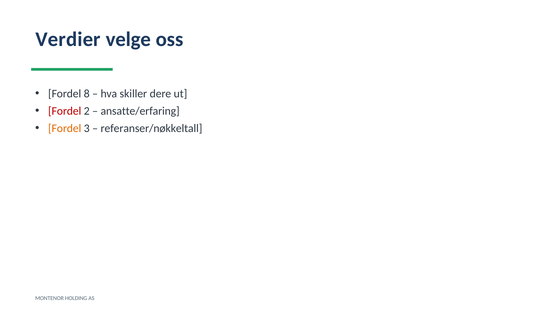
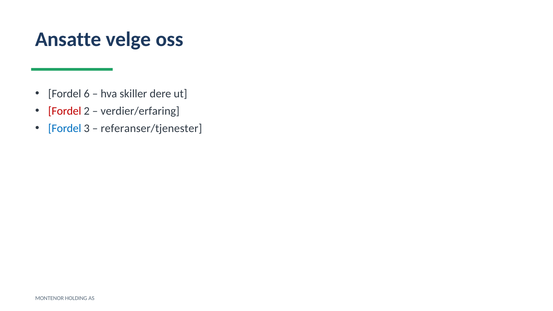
Verdier: Verdier -> Ansatte
8: 8 -> 6
ansatte/erfaring: ansatte/erfaring -> verdier/erfaring
Fordel at (65, 128) colour: orange -> blue
referanser/nøkkeltall: referanser/nøkkeltall -> referanser/tjenester
